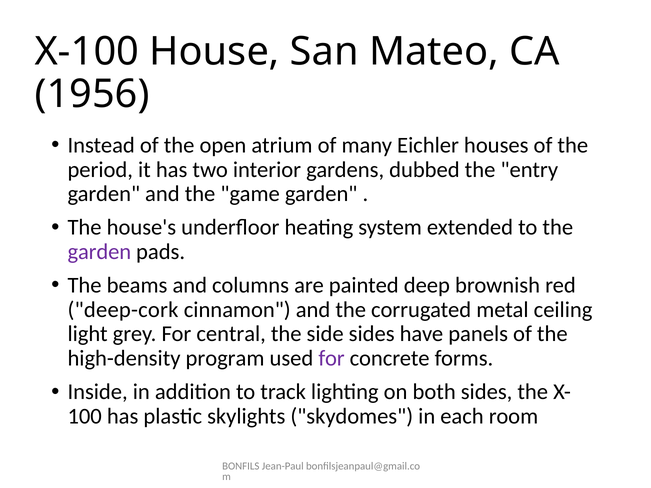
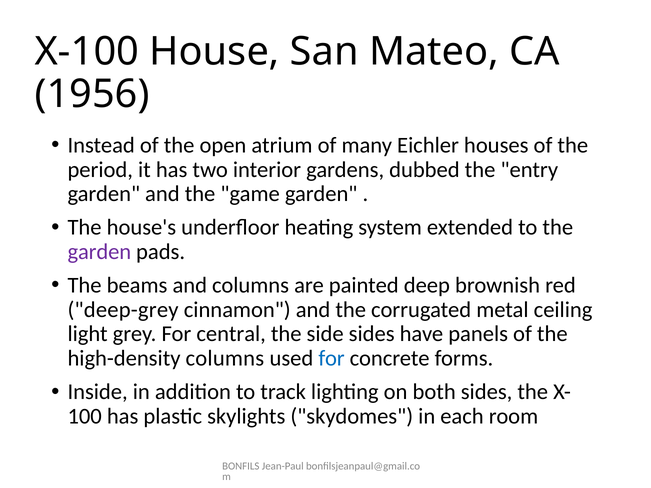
deep-cork: deep-cork -> deep-grey
high-density program: program -> columns
for at (332, 359) colour: purple -> blue
